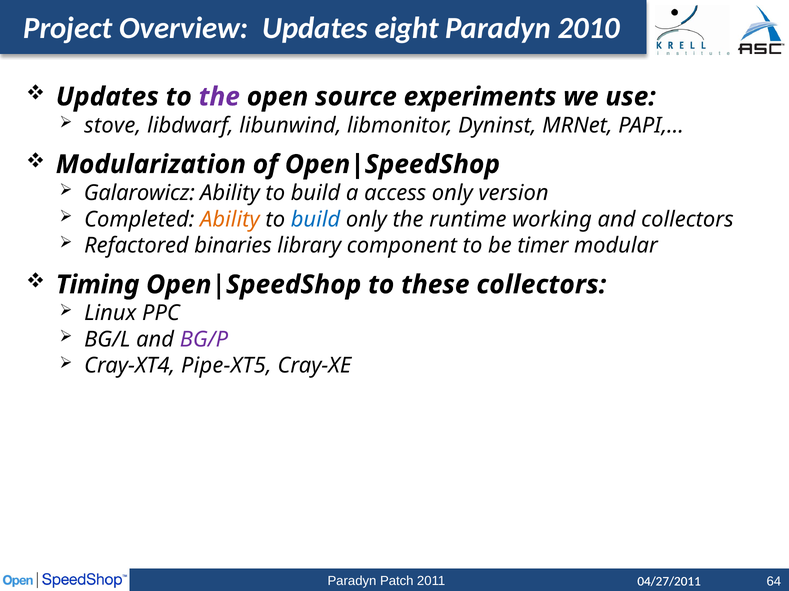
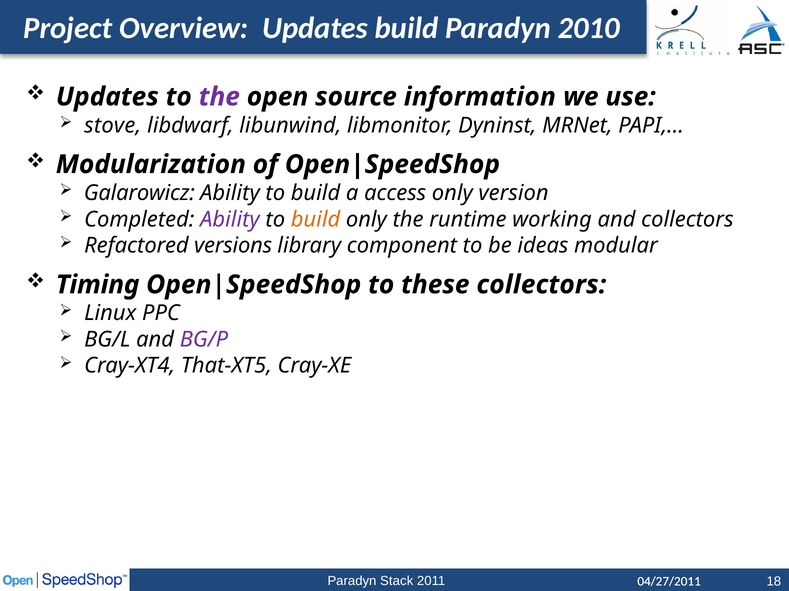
Updates eight: eight -> build
experiments: experiments -> information
Ability at (230, 220) colour: orange -> purple
build at (316, 220) colour: blue -> orange
binaries: binaries -> versions
timer: timer -> ideas
Pipe-XT5: Pipe-XT5 -> That-XT5
Patch: Patch -> Stack
64: 64 -> 18
